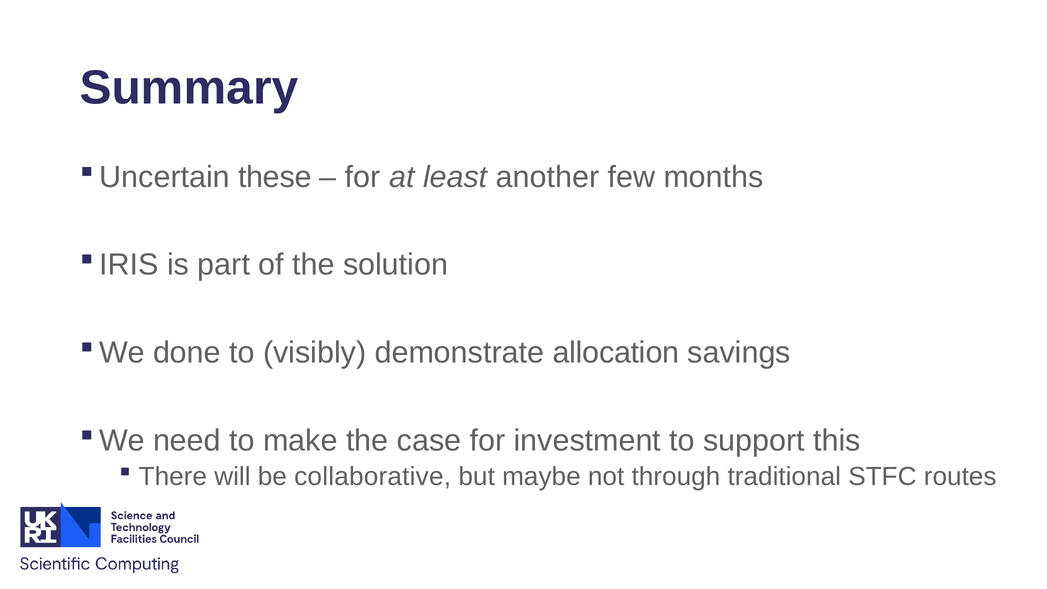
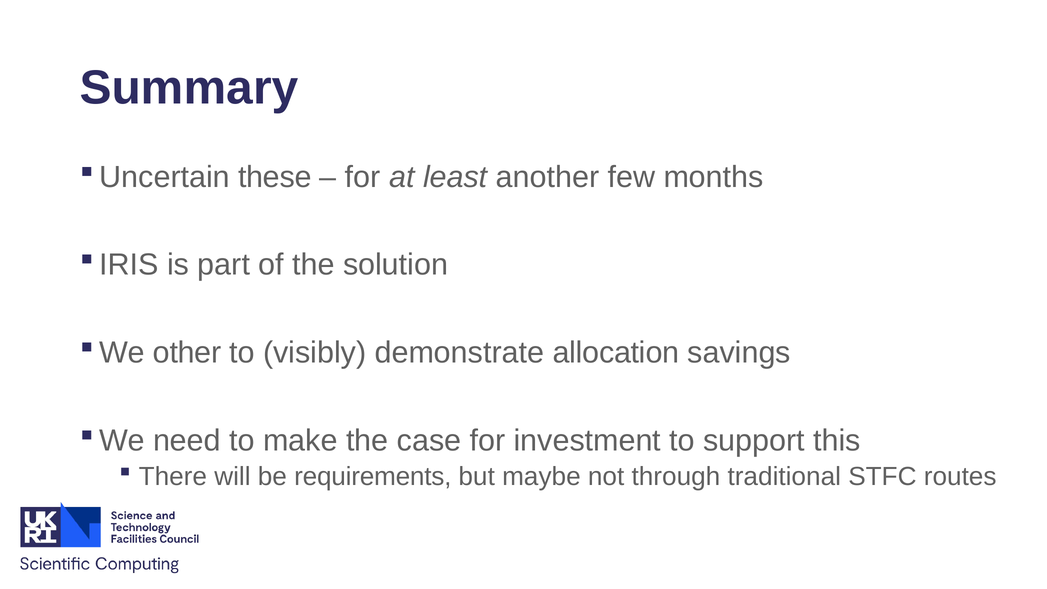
done: done -> other
collaborative: collaborative -> requirements
